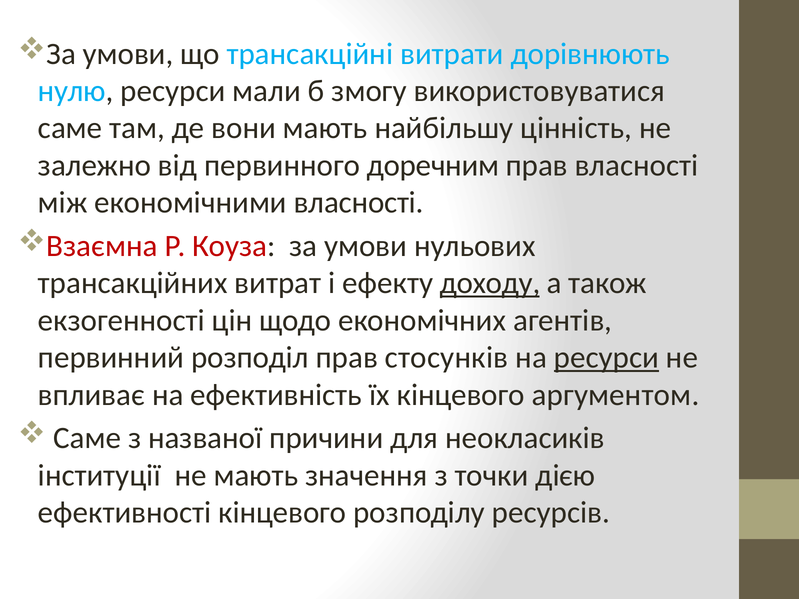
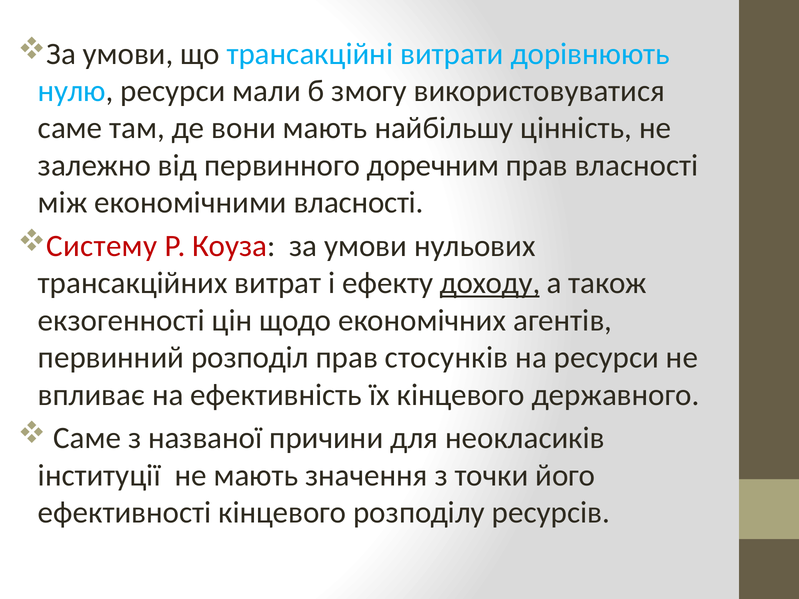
Взаємна: Взаємна -> Систему
ресурси at (606, 358) underline: present -> none
аргументом: аргументом -> державного
дією: дією -> його
